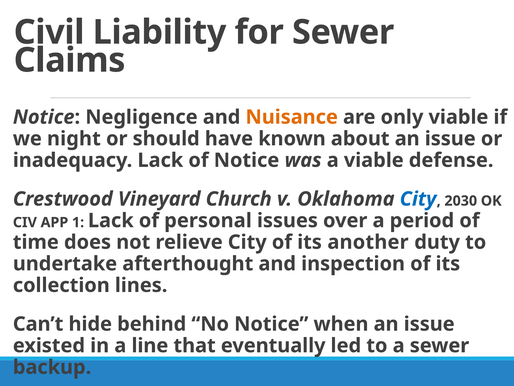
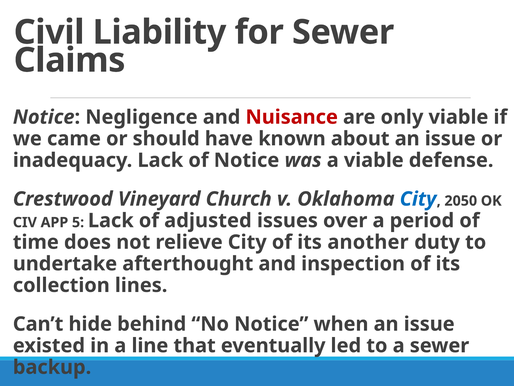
Nuisance colour: orange -> red
night: night -> came
2030: 2030 -> 2050
1: 1 -> 5
personal: personal -> adjusted
